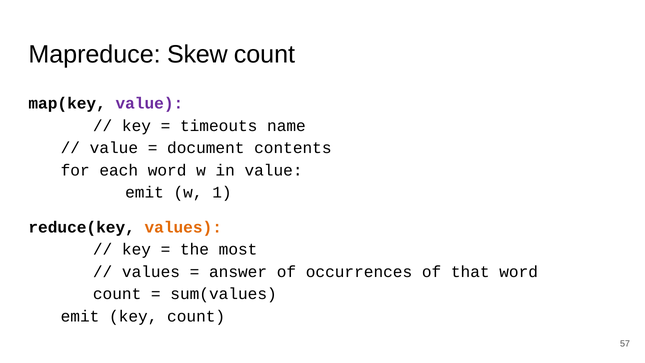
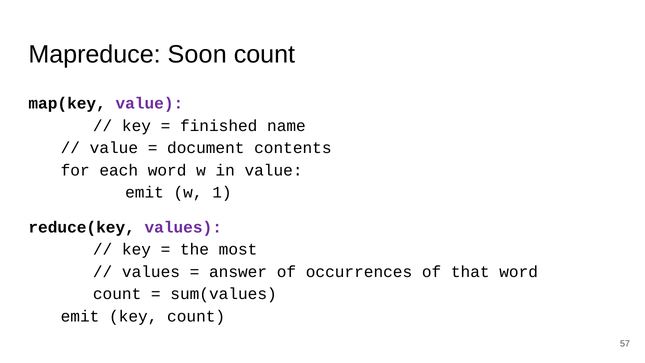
Skew: Skew -> Soon
timeouts: timeouts -> finished
values at (183, 227) colour: orange -> purple
